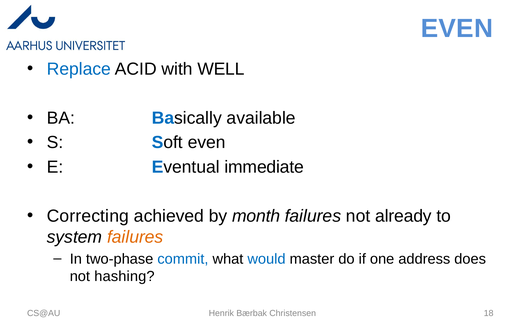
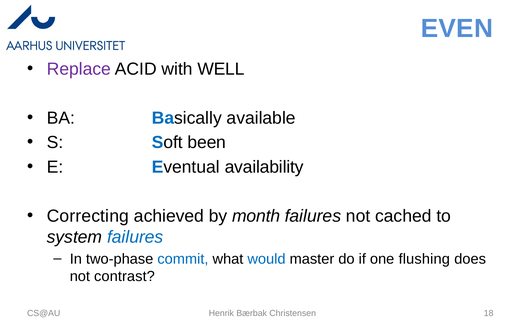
Replace colour: blue -> purple
Soft even: even -> been
immediate: immediate -> availability
already: already -> cached
failures at (135, 237) colour: orange -> blue
address: address -> flushing
hashing: hashing -> contrast
